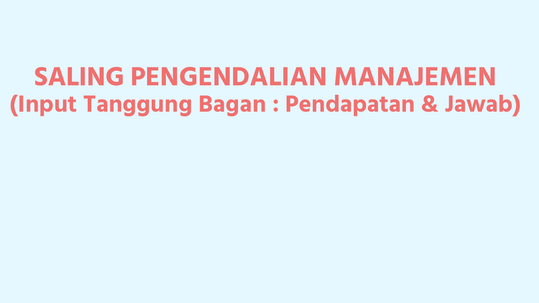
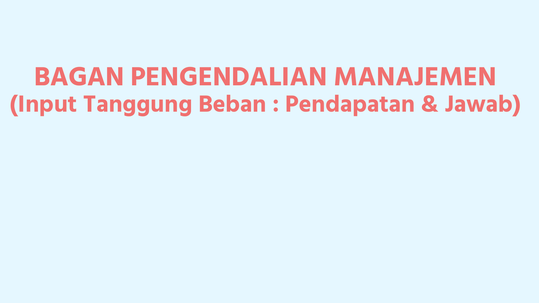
SALING: SALING -> BAGAN
Bagan: Bagan -> Beban
